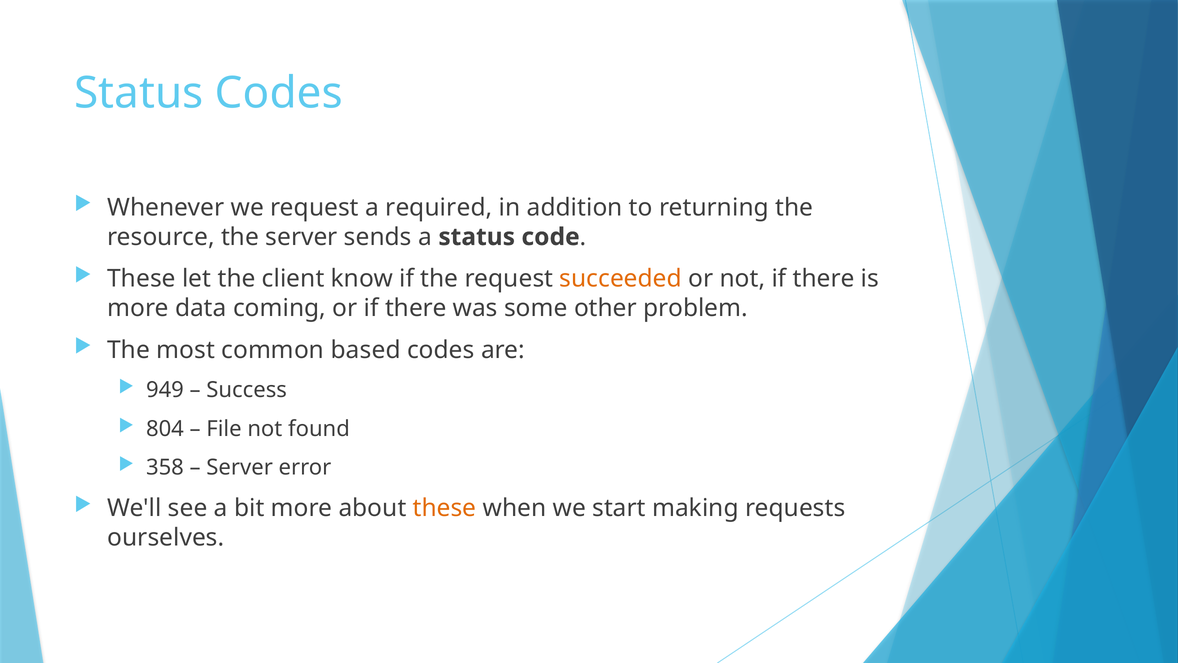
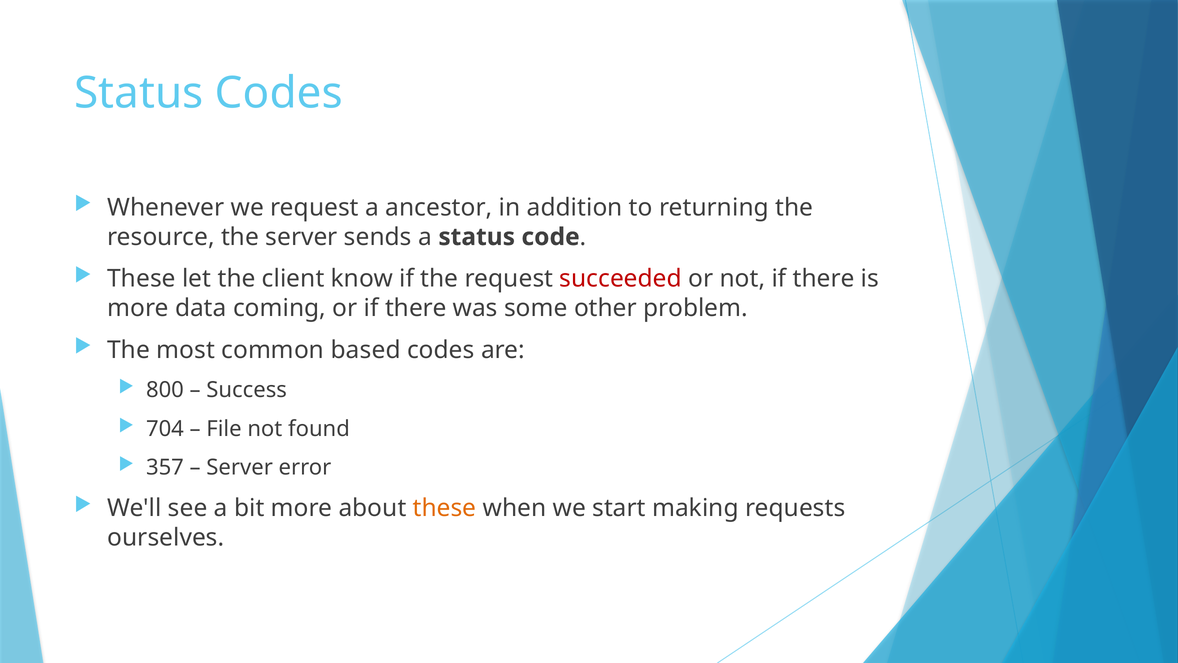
required: required -> ancestor
succeeded colour: orange -> red
949: 949 -> 800
804: 804 -> 704
358: 358 -> 357
